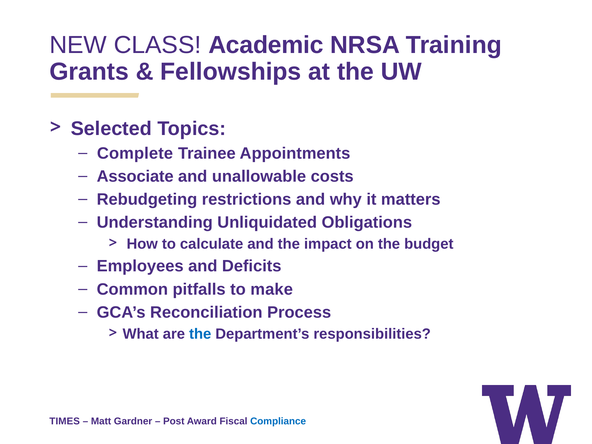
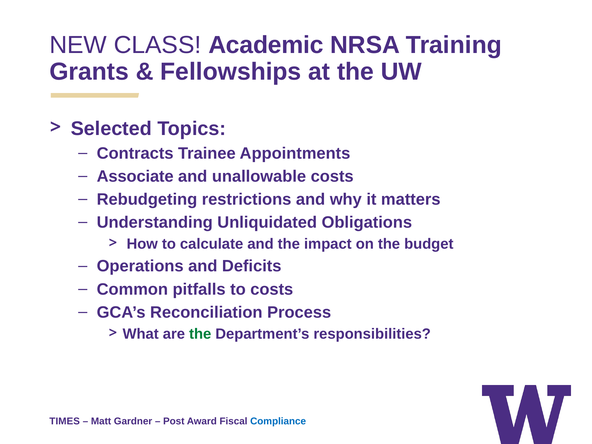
Complete: Complete -> Contracts
Employees: Employees -> Operations
to make: make -> costs
the at (200, 334) colour: blue -> green
